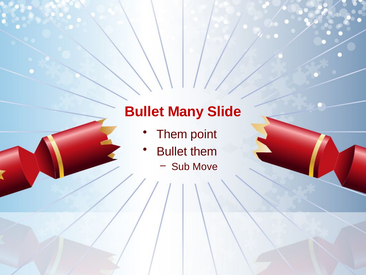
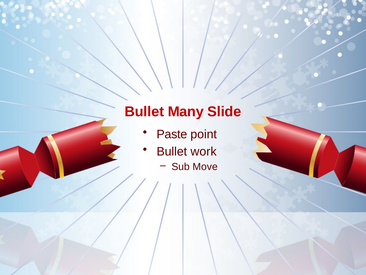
Them at (172, 134): Them -> Paste
Bullet them: them -> work
